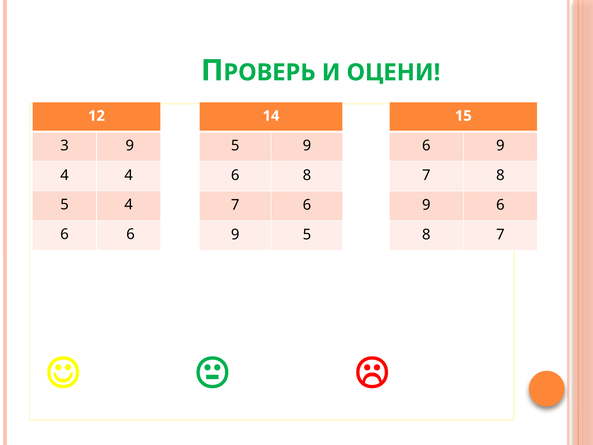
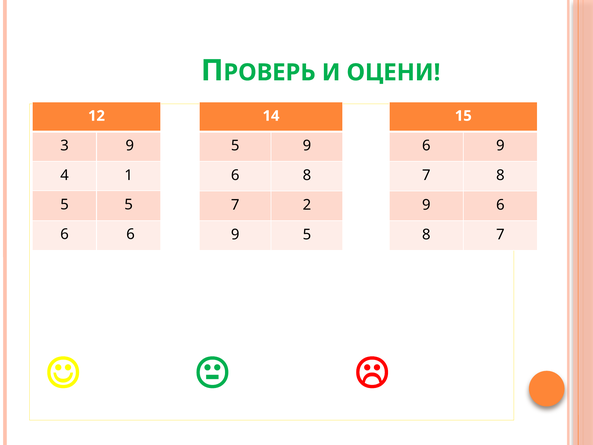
4 4: 4 -> 1
5 4: 4 -> 5
7 6: 6 -> 2
